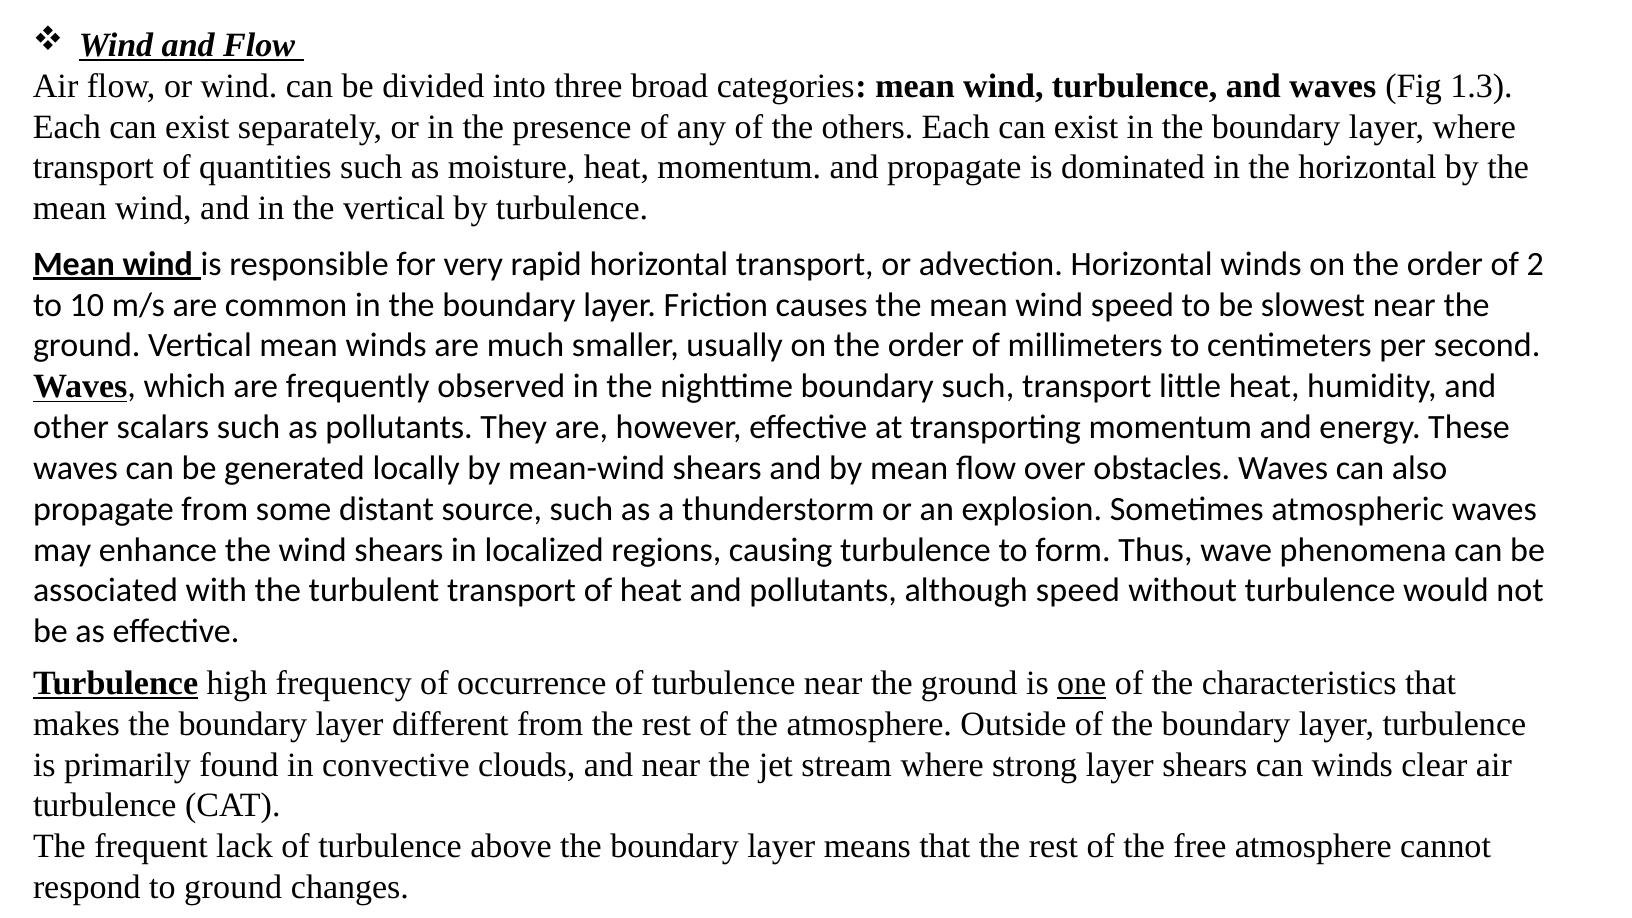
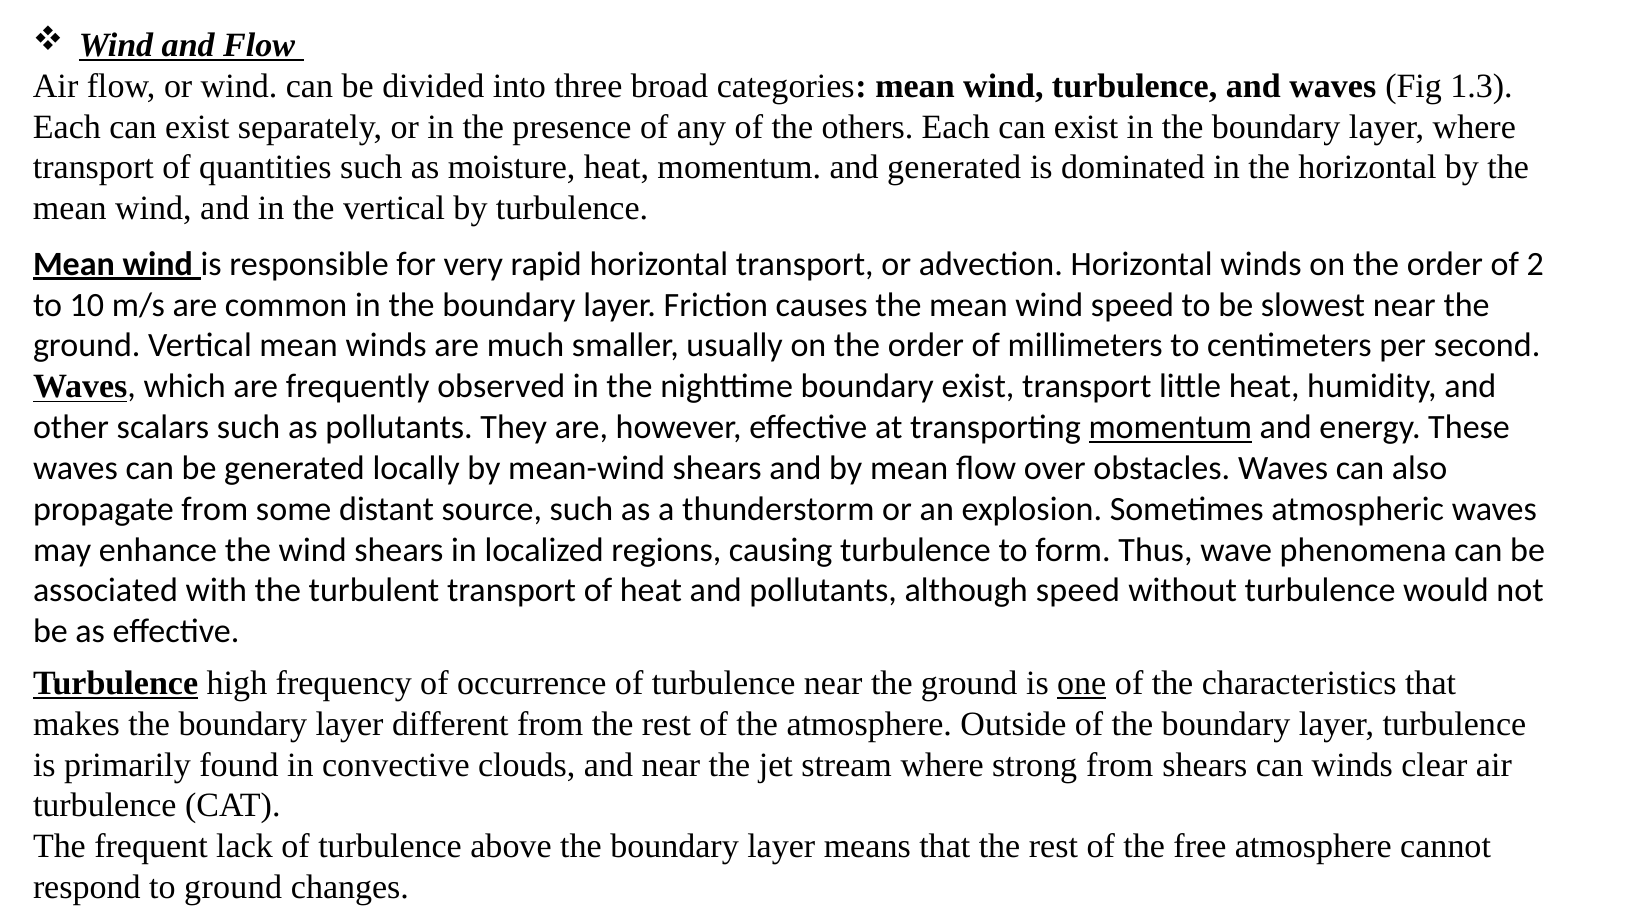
and propagate: propagate -> generated
boundary such: such -> exist
momentum at (1170, 427) underline: none -> present
strong layer: layer -> from
